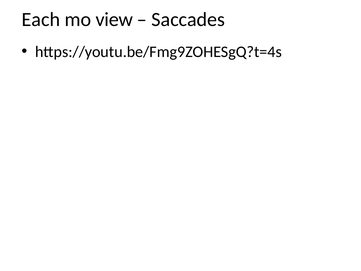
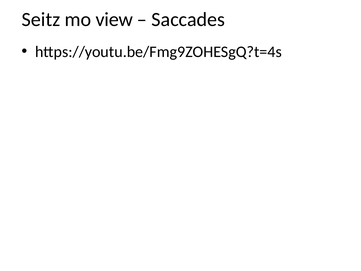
Each: Each -> Seitz
